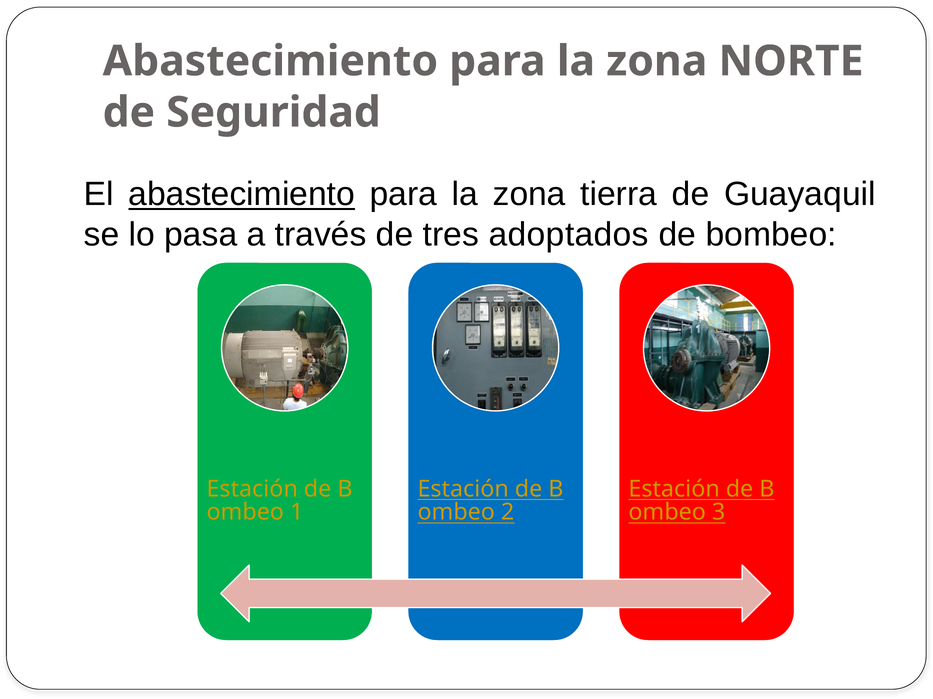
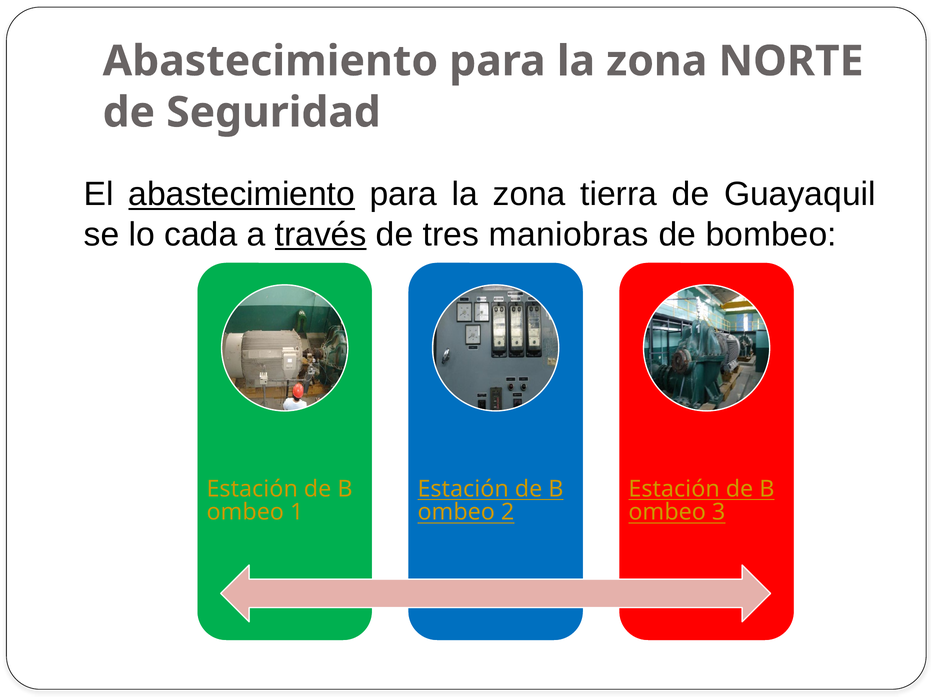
pasa: pasa -> cada
través underline: none -> present
adoptados: adoptados -> maniobras
